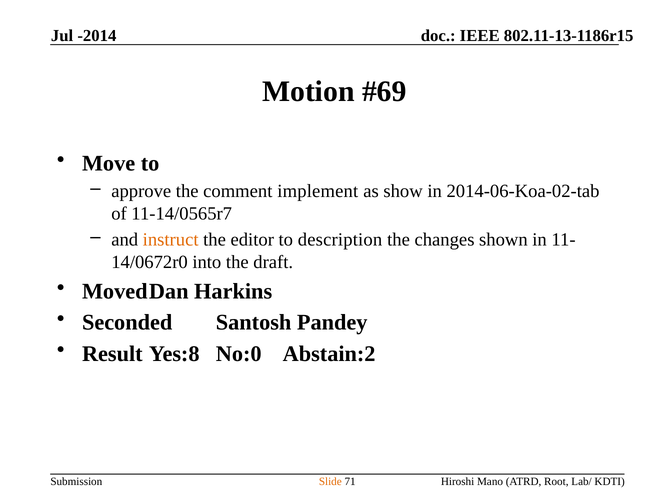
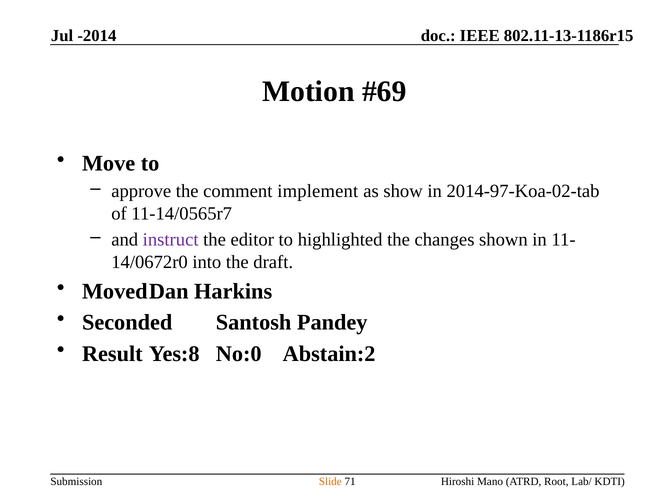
2014-06-Koa-02-tab: 2014-06-Koa-02-tab -> 2014-97-Koa-02-tab
instruct colour: orange -> purple
description: description -> highlighted
